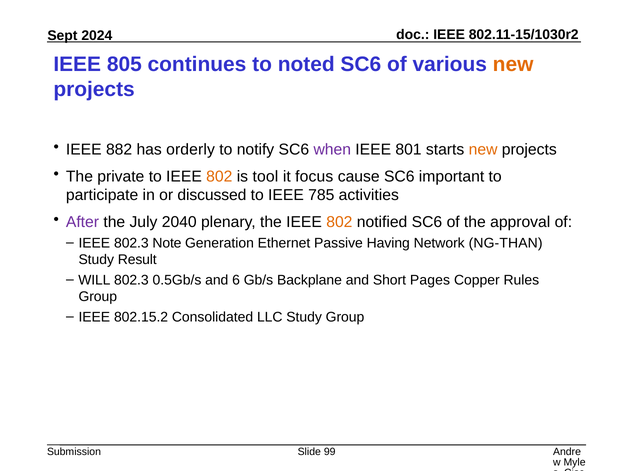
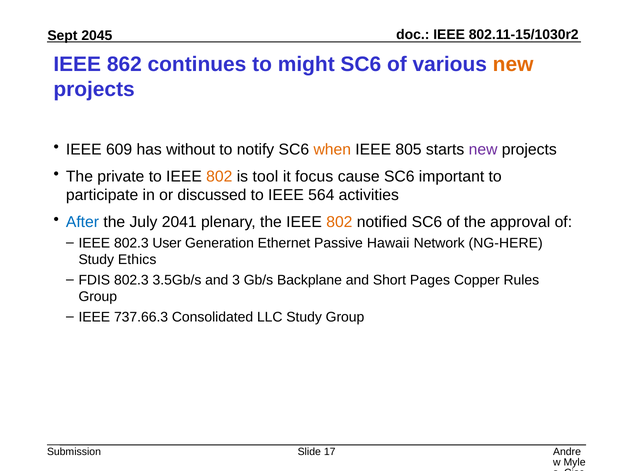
2024: 2024 -> 2045
805: 805 -> 862
noted: noted -> might
882: 882 -> 609
orderly: orderly -> without
when colour: purple -> orange
801: 801 -> 805
new at (483, 150) colour: orange -> purple
785: 785 -> 564
After colour: purple -> blue
2040: 2040 -> 2041
Note: Note -> User
Having: Having -> Hawaii
NG-THAN: NG-THAN -> NG-HERE
Result: Result -> Ethics
WILL: WILL -> FDIS
0.5Gb/s: 0.5Gb/s -> 3.5Gb/s
6: 6 -> 3
802.15.2: 802.15.2 -> 737.66.3
99: 99 -> 17
